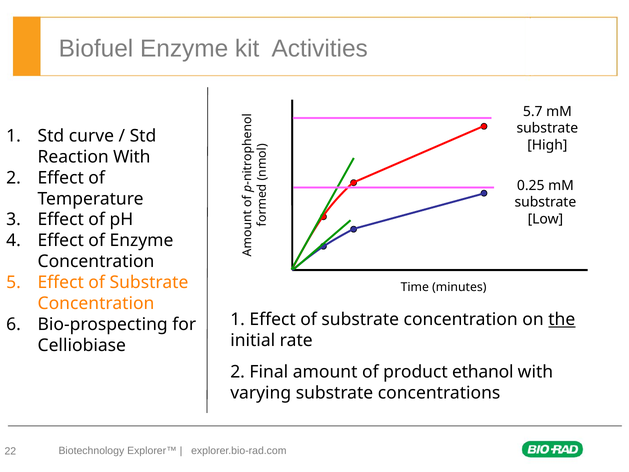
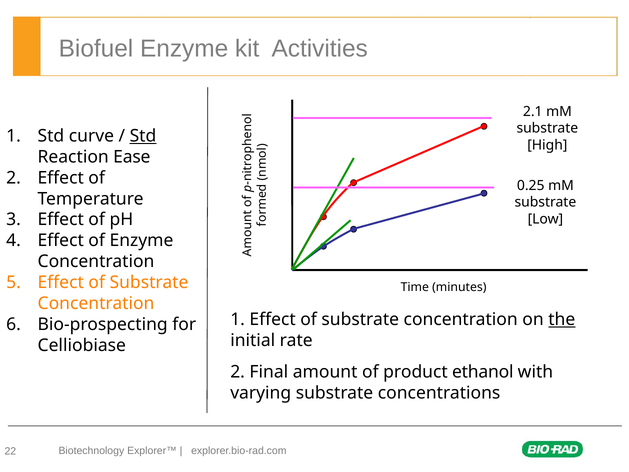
5.7: 5.7 -> 2.1
Std at (143, 136) underline: none -> present
Reaction With: With -> Ease
